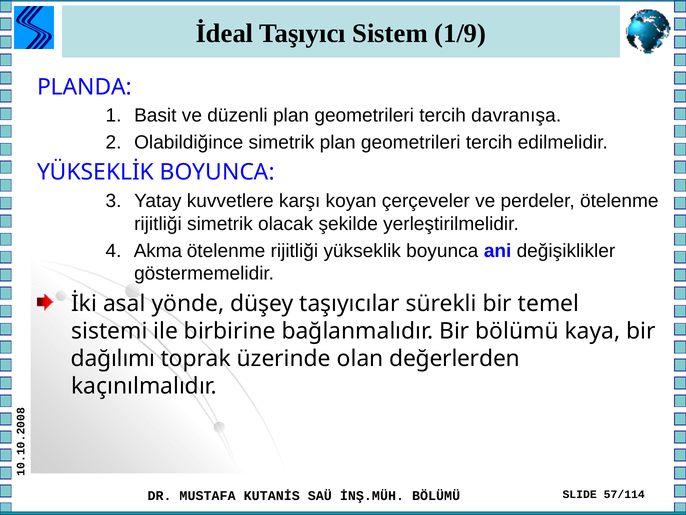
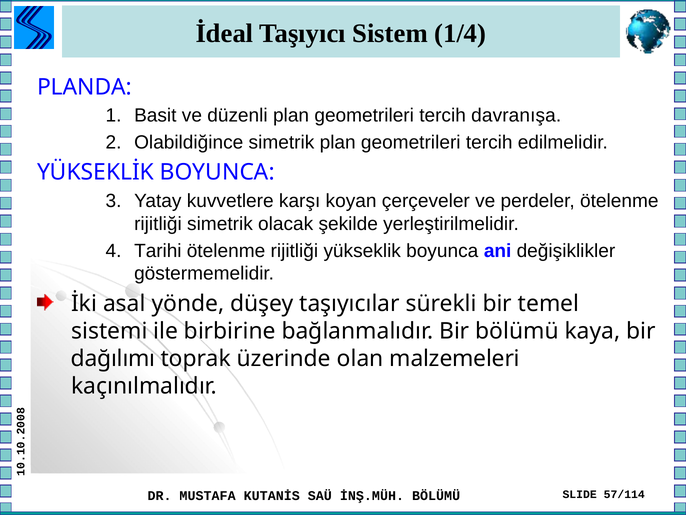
1/9: 1/9 -> 1/4
Akma: Akma -> Tarihi
değerlerden: değerlerden -> malzemeleri
